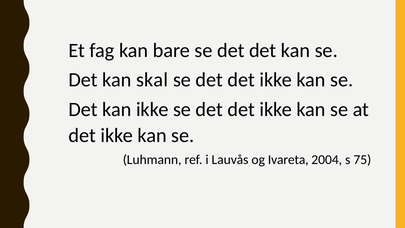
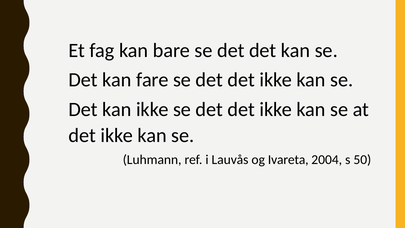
skal: skal -> fare
75: 75 -> 50
